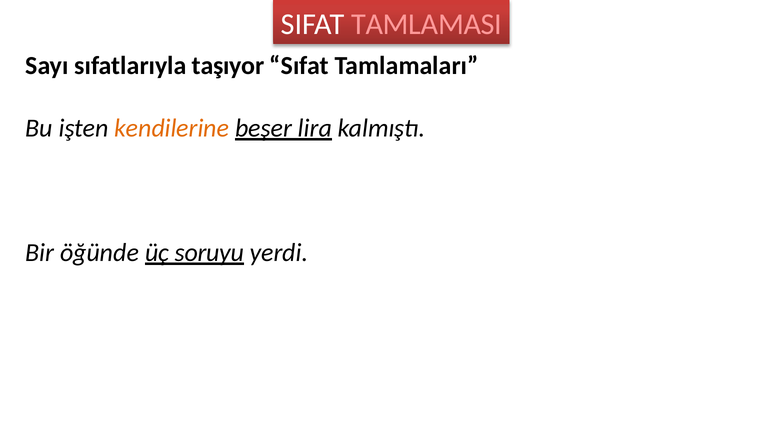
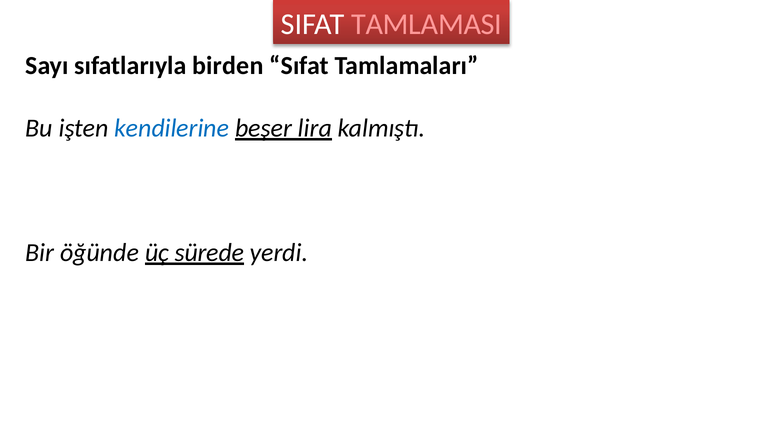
taşıyor: taşıyor -> birden
kendilerine colour: orange -> blue
soruyu: soruyu -> sürede
